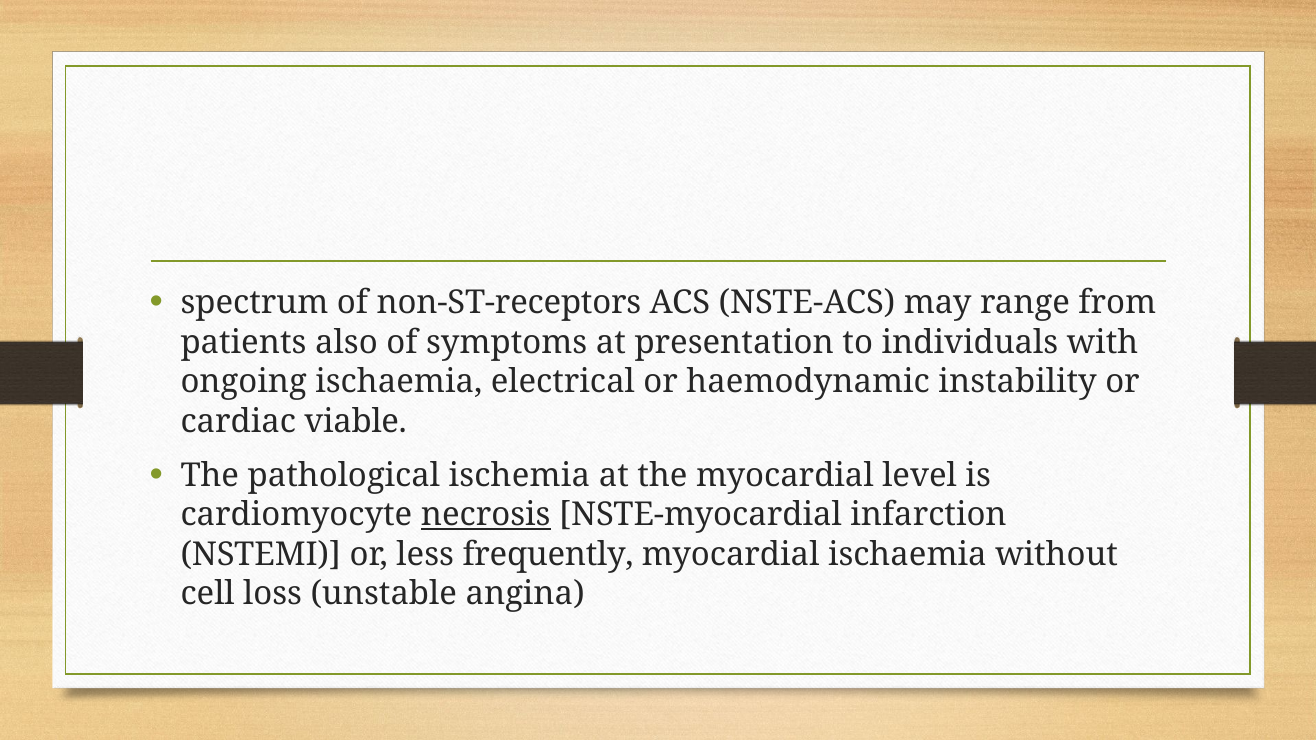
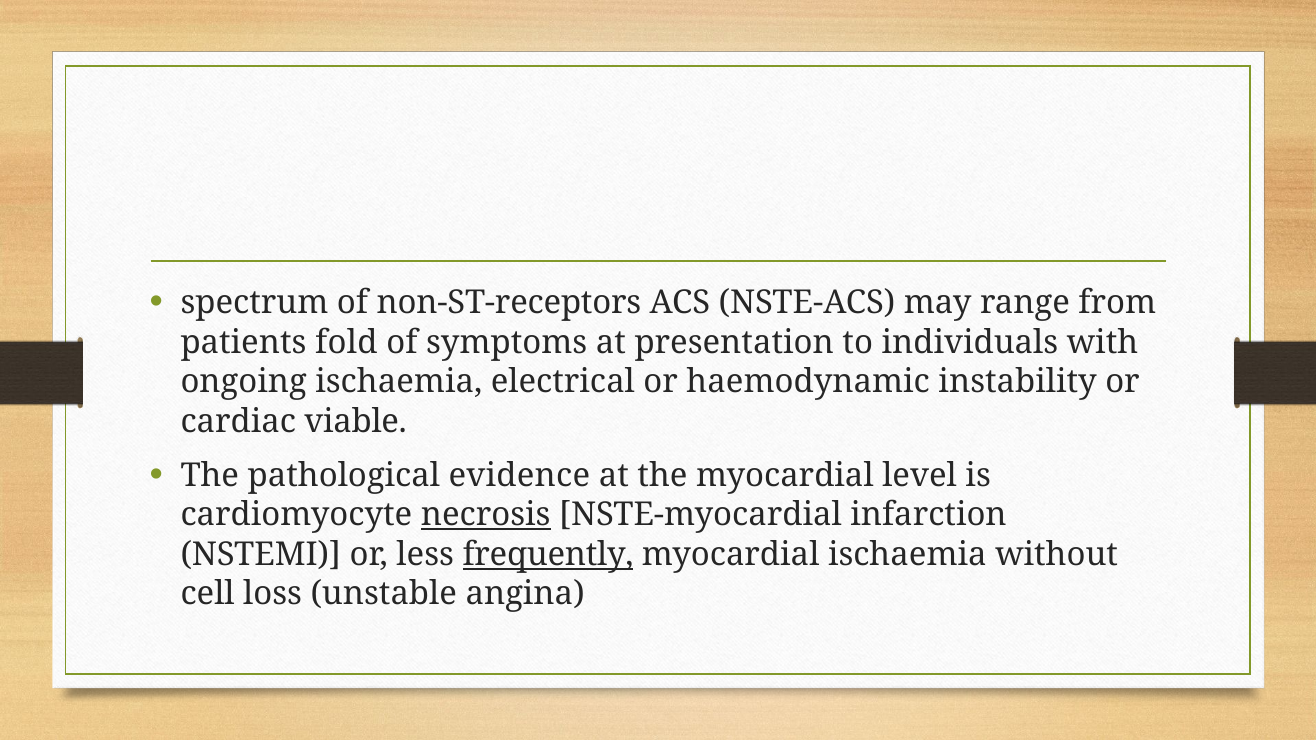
also: also -> fold
ischemia: ischemia -> evidence
frequently underline: none -> present
